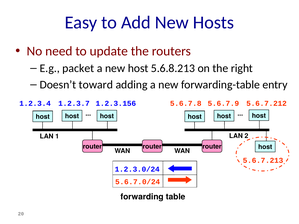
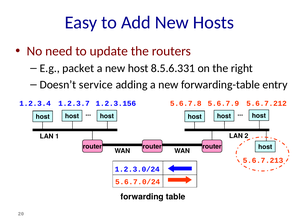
5.6.8.213: 5.6.8.213 -> 8.5.6.331
toward: toward -> service
